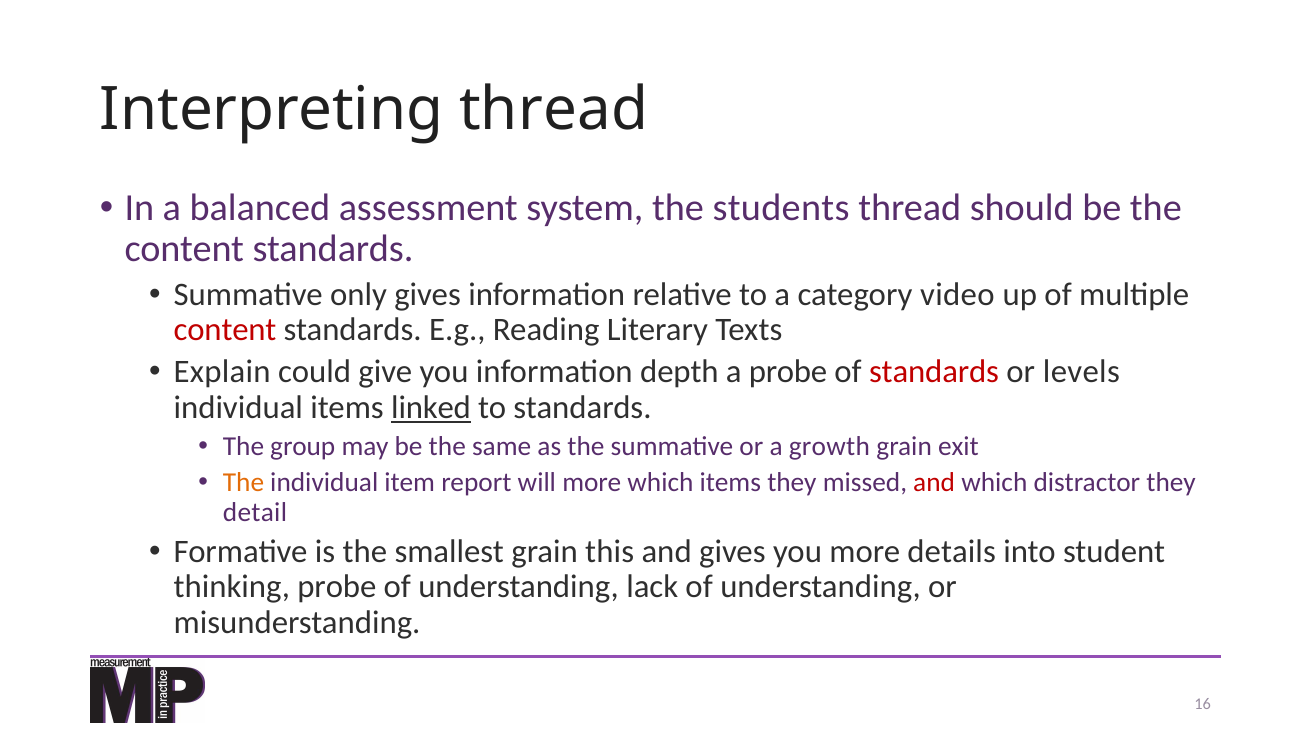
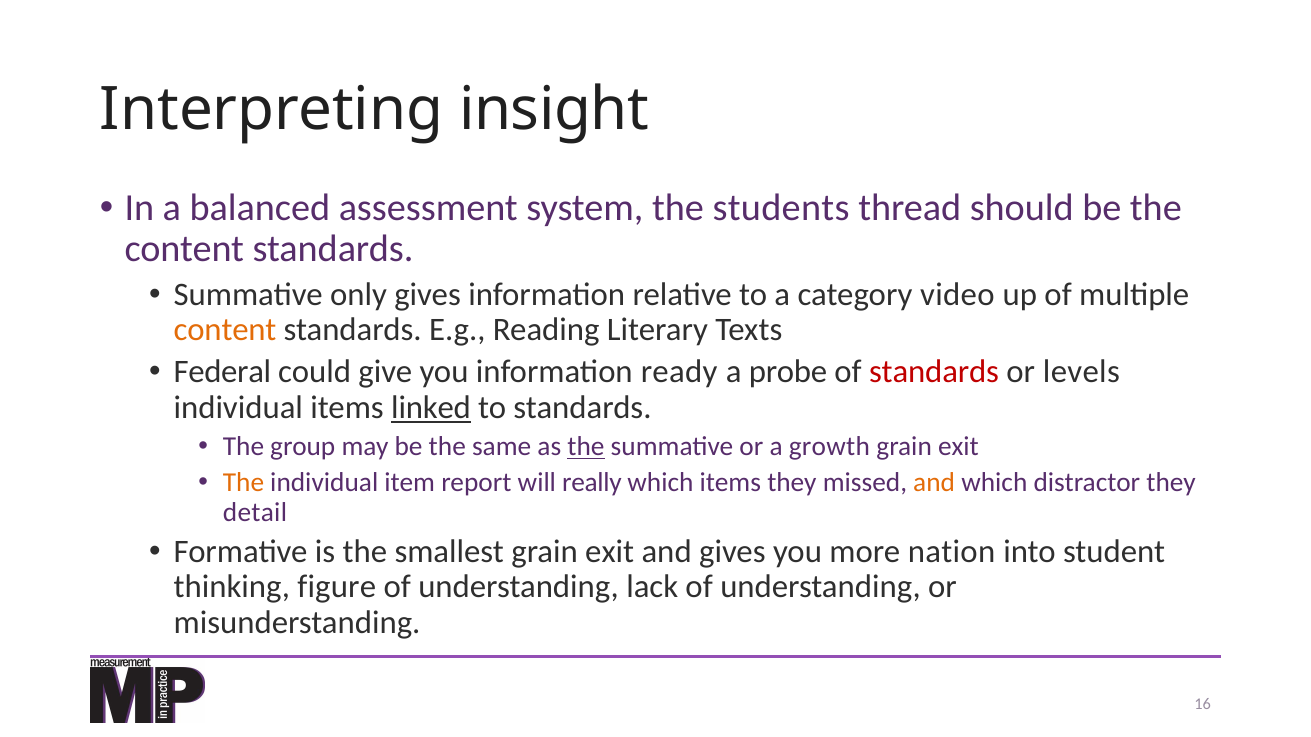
Interpreting thread: thread -> insight
content at (225, 330) colour: red -> orange
Explain: Explain -> Federal
depth: depth -> ready
the at (586, 447) underline: none -> present
will more: more -> really
and at (934, 483) colour: red -> orange
smallest grain this: this -> exit
details: details -> nation
thinking probe: probe -> figure
